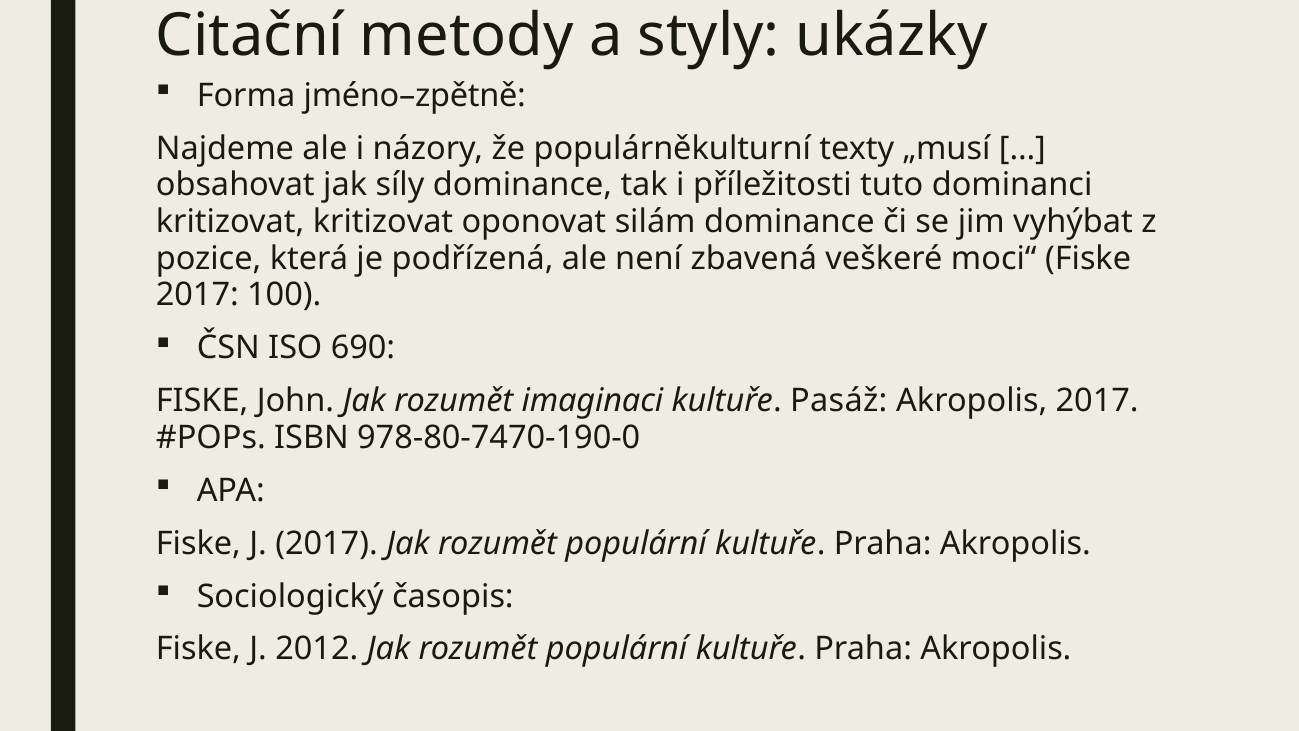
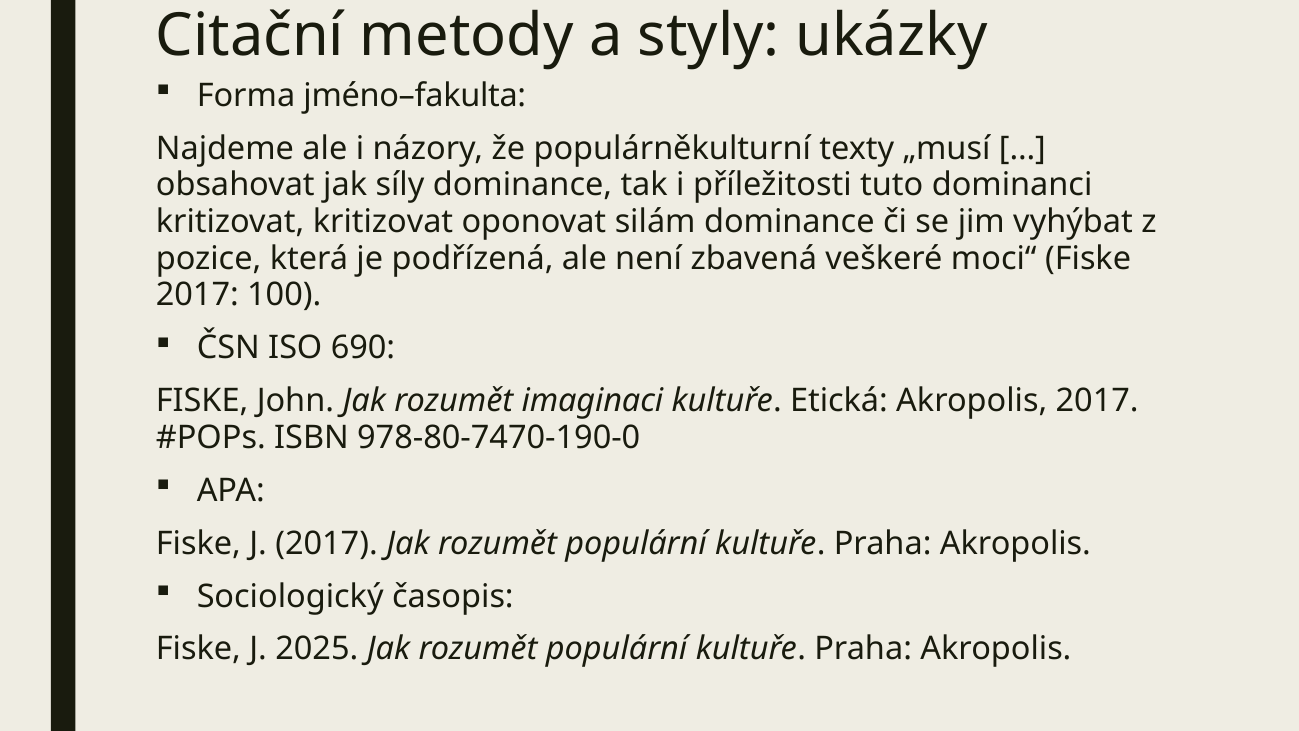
jméno–zpětně: jméno–zpětně -> jméno–fakulta
Pasáž: Pasáž -> Etická
2012: 2012 -> 2025
